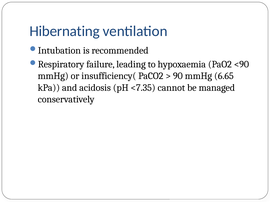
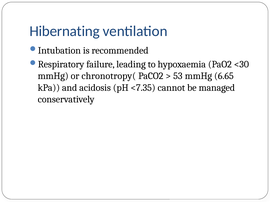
<90: <90 -> <30
insufficiency(: insufficiency( -> chronotropy(
90: 90 -> 53
